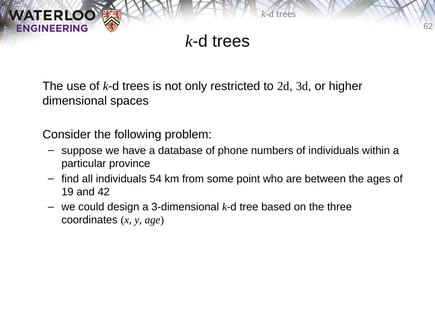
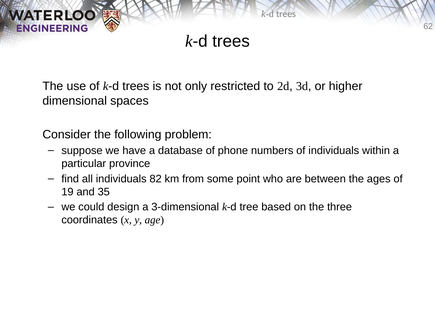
54: 54 -> 82
42: 42 -> 35
